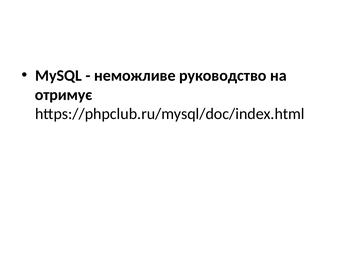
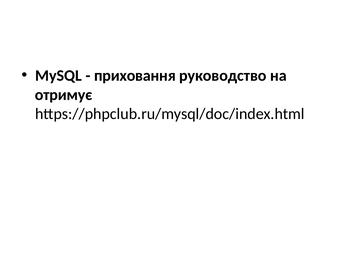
неможливе: неможливе -> приховання
